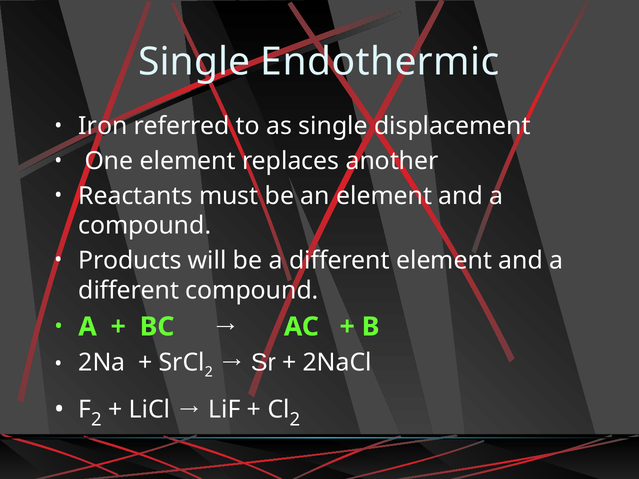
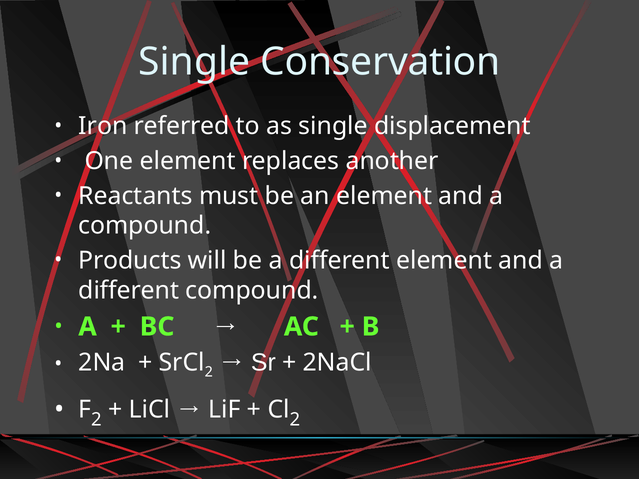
Endothermic: Endothermic -> Conservation
